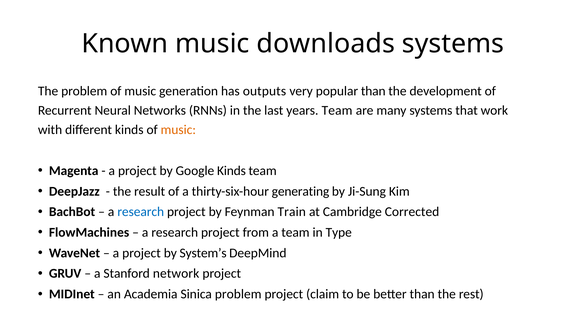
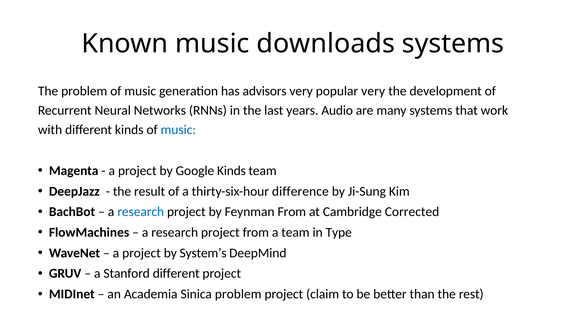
outputs: outputs -> advisors
popular than: than -> very
years Team: Team -> Audio
music at (178, 130) colour: orange -> blue
generating: generating -> difference
Feynman Train: Train -> From
Stanford network: network -> different
